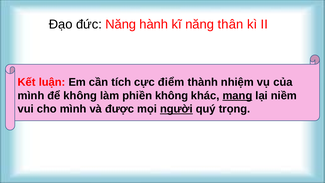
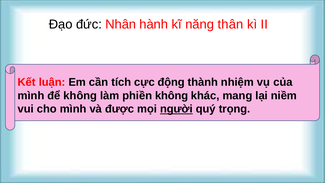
đức Năng: Năng -> Nhân
điểm: điểm -> động
mang underline: present -> none
